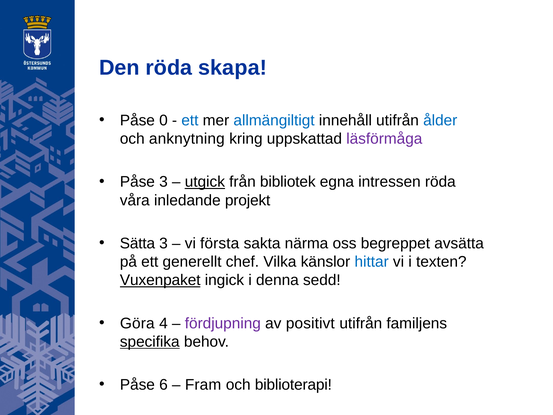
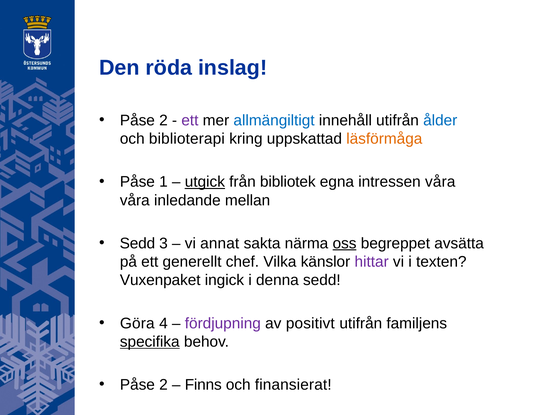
skapa: skapa -> inslag
0 at (163, 120): 0 -> 2
ett at (190, 120) colour: blue -> purple
anknytning: anknytning -> biblioterapi
läsförmåga colour: purple -> orange
Påse 3: 3 -> 1
intressen röda: röda -> våra
projekt: projekt -> mellan
Sätta at (137, 243): Sätta -> Sedd
första: första -> annat
oss underline: none -> present
hittar colour: blue -> purple
Vuxenpaket underline: present -> none
6 at (163, 385): 6 -> 2
Fram: Fram -> Finns
biblioterapi: biblioterapi -> finansierat
